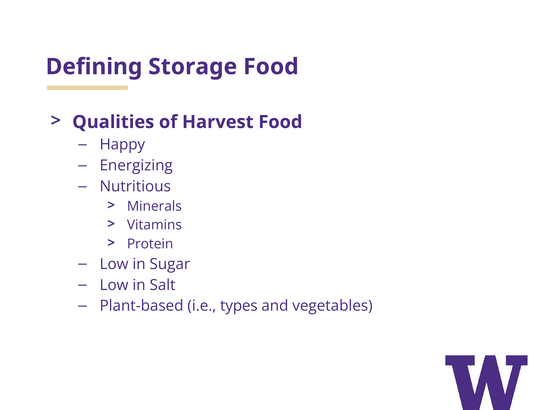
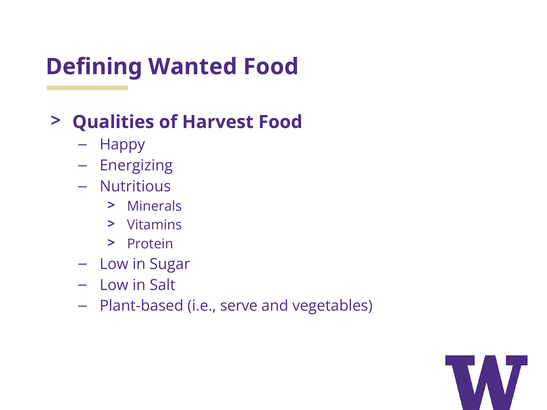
Storage: Storage -> Wanted
types: types -> serve
